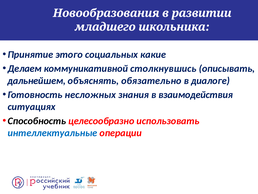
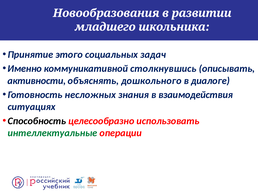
какие: какие -> задач
Делаем: Делаем -> Именно
дальнейшем: дальнейшем -> активности
обязательно: обязательно -> дошкольного
интеллектуальные colour: blue -> green
